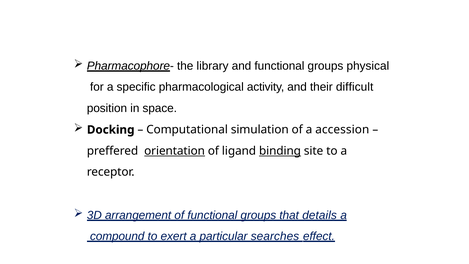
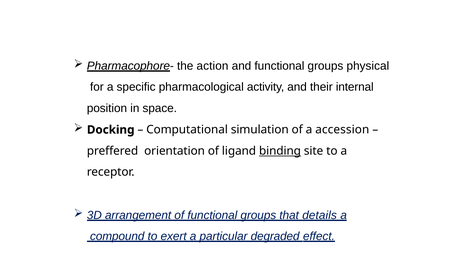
library: library -> action
difficult: difficult -> internal
orientation underline: present -> none
searches: searches -> degraded
